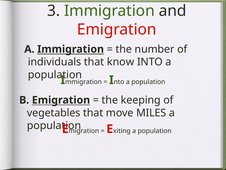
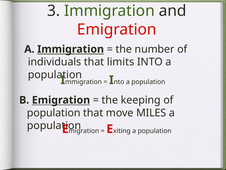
know: know -> limits
vegetables at (54, 113): vegetables -> population
